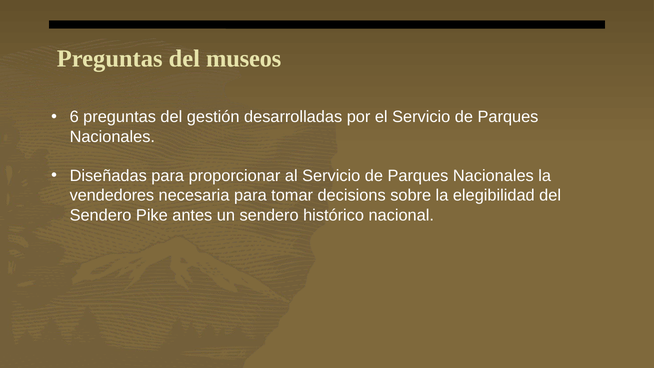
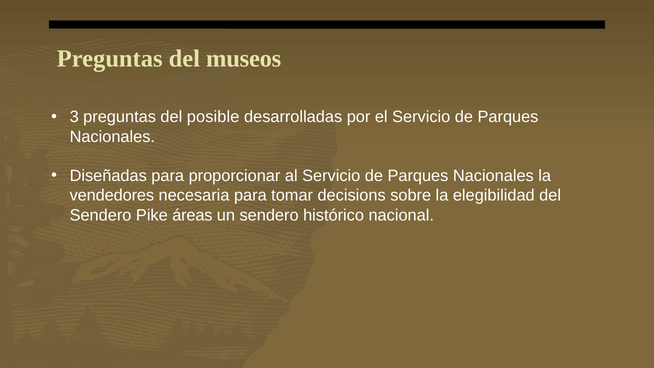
6: 6 -> 3
gestión: gestión -> posible
antes: antes -> áreas
